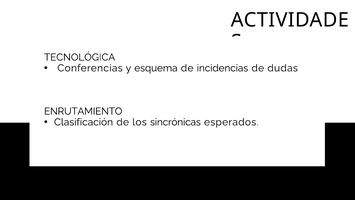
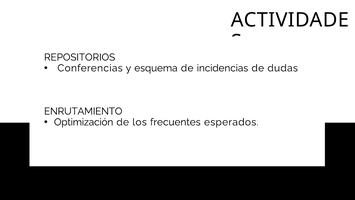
TECNOLÓGICA: TECNOLÓGICA -> REPOSITORIOS
Clasificación: Clasificación -> Optimización
sincrónicas: sincrónicas -> frecuentes
